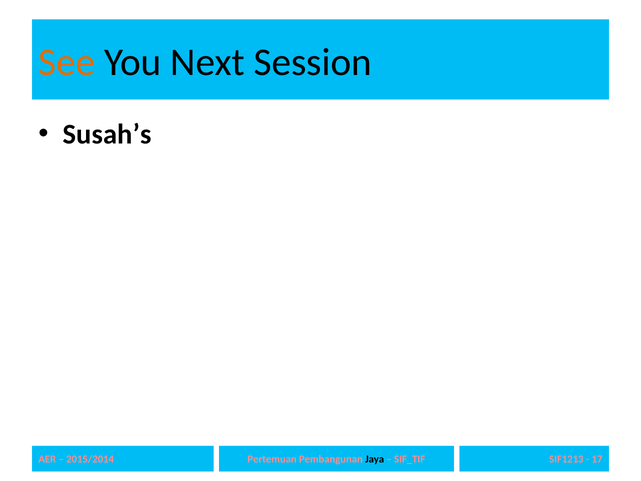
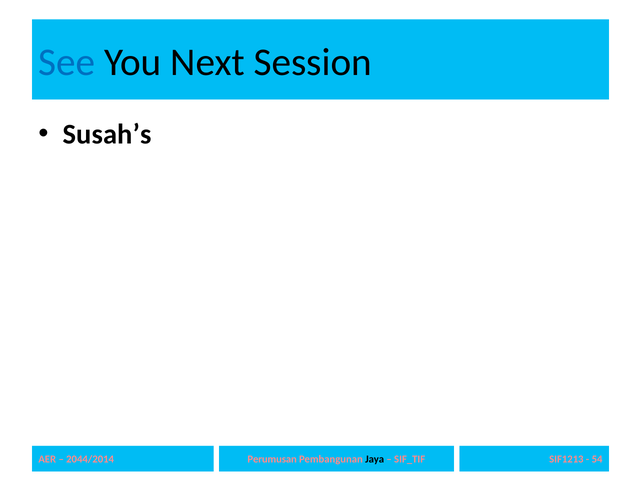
See colour: orange -> blue
Pertemuan: Pertemuan -> Perumusan
2015/2014: 2015/2014 -> 2044/2014
17: 17 -> 54
